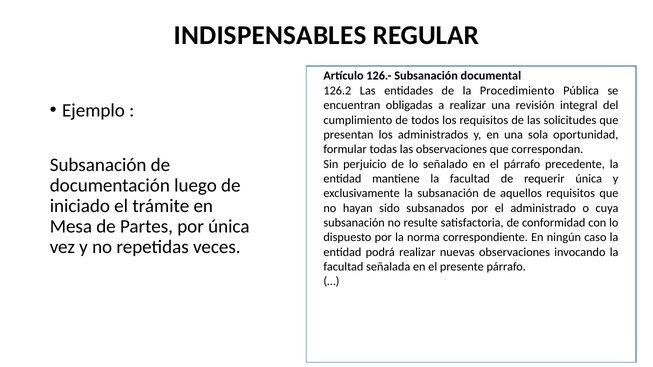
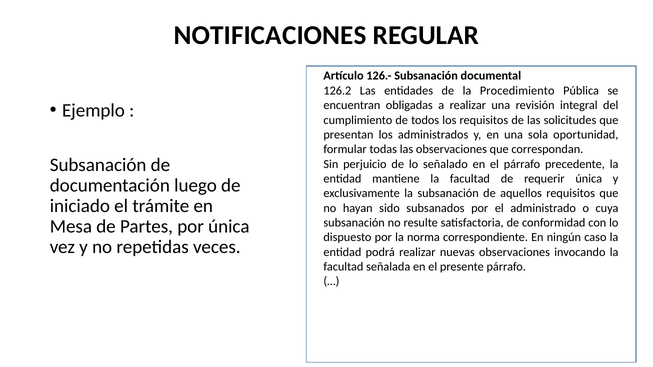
INDISPENSABLES: INDISPENSABLES -> NOTIFICACIONES
